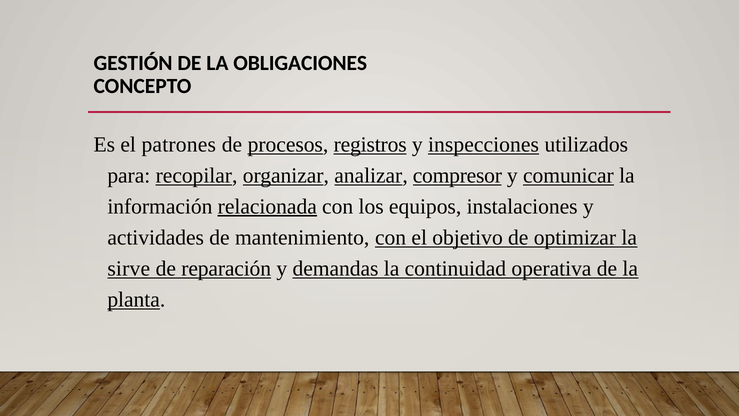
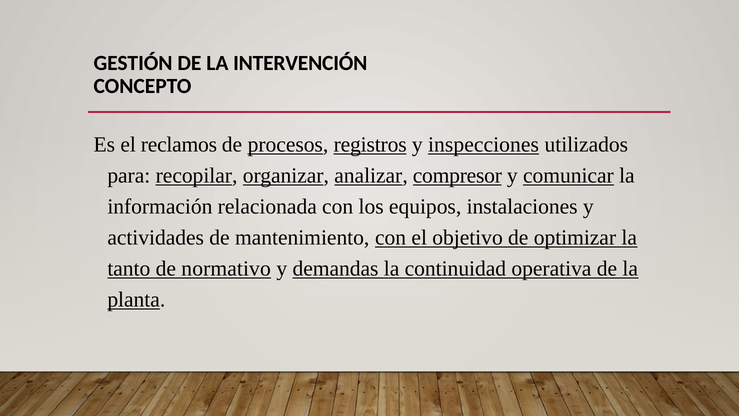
OBLIGACIONES: OBLIGACIONES -> INTERVENCIÓN
patrones: patrones -> reclamos
relacionada underline: present -> none
sirve: sirve -> tanto
reparación: reparación -> normativo
